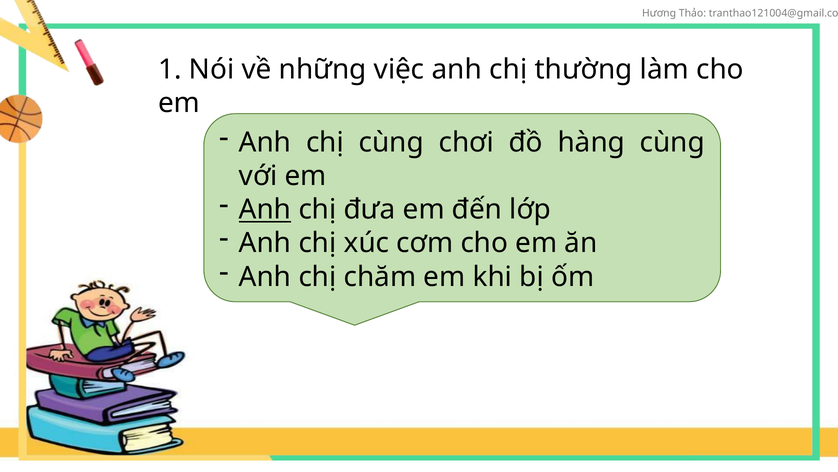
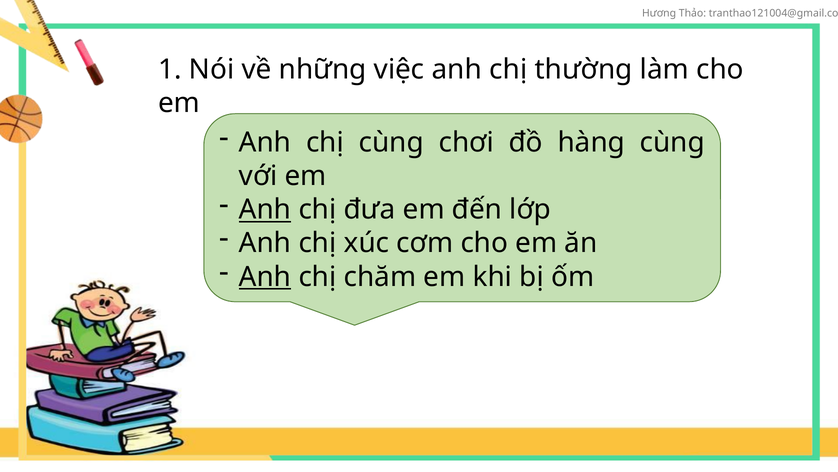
Anh at (265, 276) underline: none -> present
